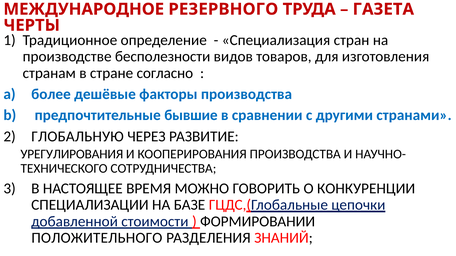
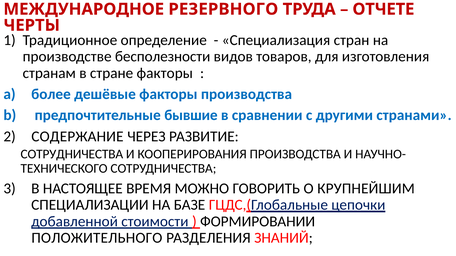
ГАЗЕТА: ГАЗЕТА -> ОТЧЕТЕ
стране согласно: согласно -> факторы
ГЛОБАЛЬНУЮ: ГЛОБАЛЬНУЮ -> СОДЕРЖАНИЕ
УРЕГУЛИРОВАНИЯ at (72, 154): УРЕГУЛИРОВАНИЯ -> СОТРУДНИЧЕСТВА
КОНКУРЕНЦИИ: КОНКУРЕНЦИИ -> КРУПНЕЙШИМ
